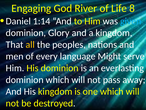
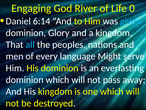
8: 8 -> 0
1:14: 1:14 -> 6:14
all colour: yellow -> light blue
